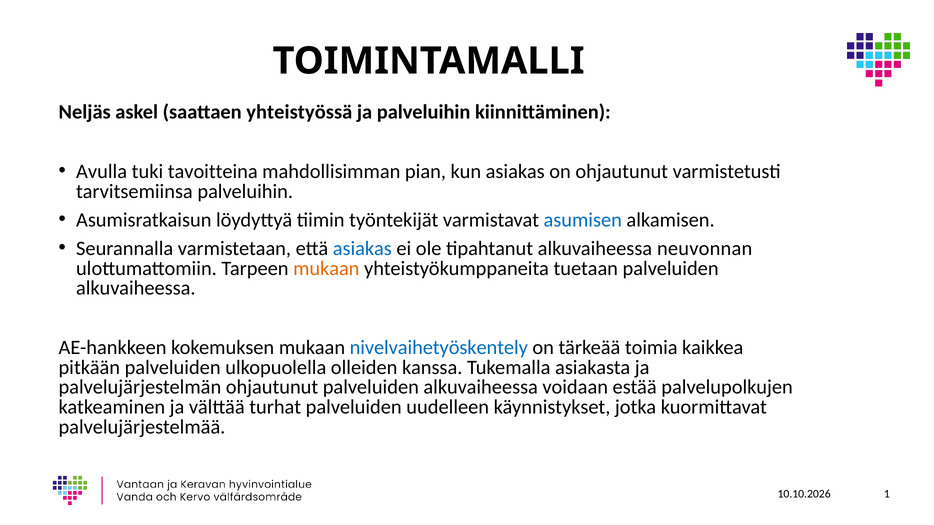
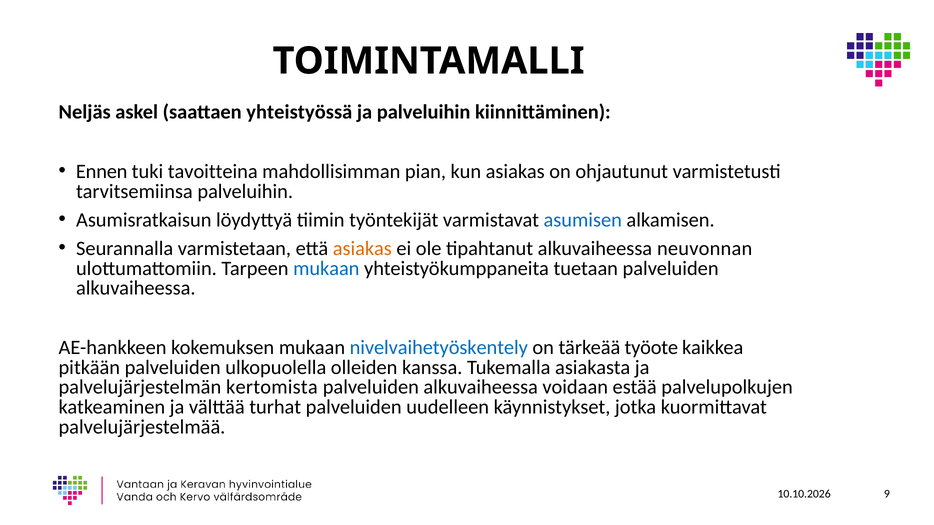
Avulla: Avulla -> Ennen
asiakas at (362, 249) colour: blue -> orange
mukaan at (326, 268) colour: orange -> blue
toimia: toimia -> työote
palvelujärjestelmän ohjautunut: ohjautunut -> kertomista
1: 1 -> 9
